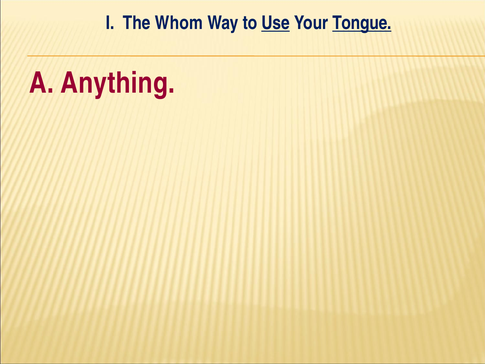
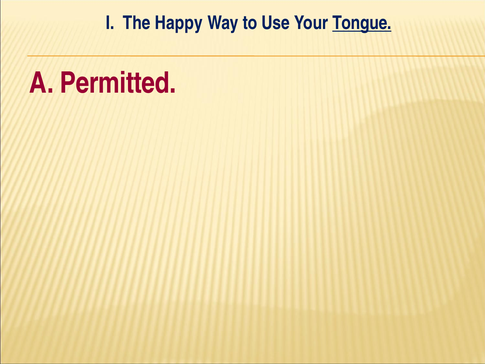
Whom: Whom -> Happy
Use underline: present -> none
Anything: Anything -> Permitted
